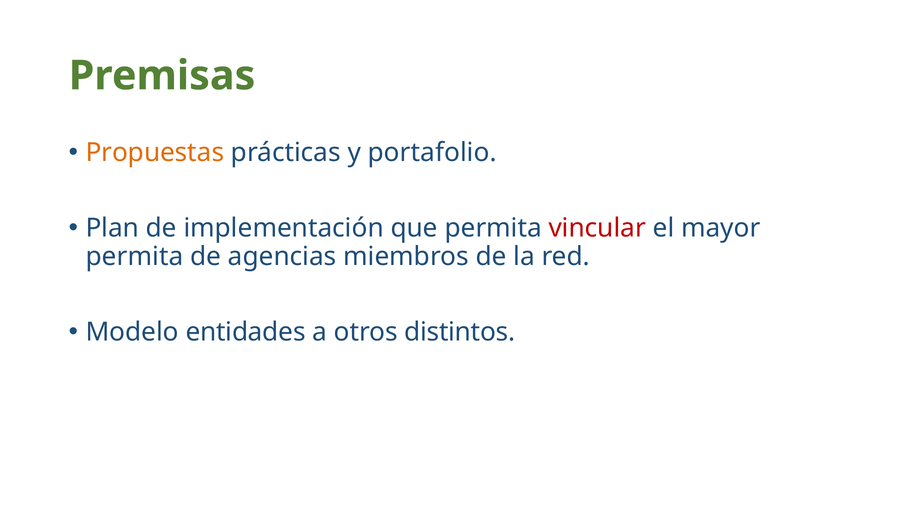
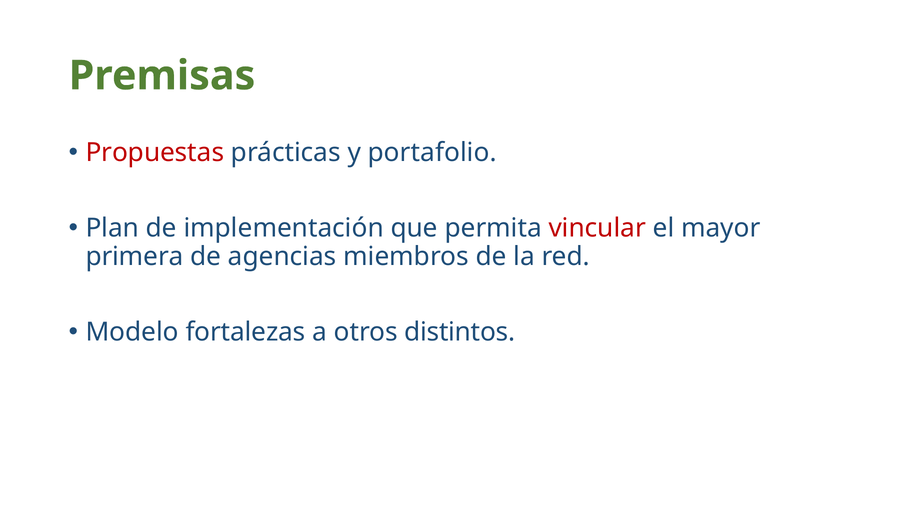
Propuestas colour: orange -> red
permita at (134, 256): permita -> primera
entidades: entidades -> fortalezas
